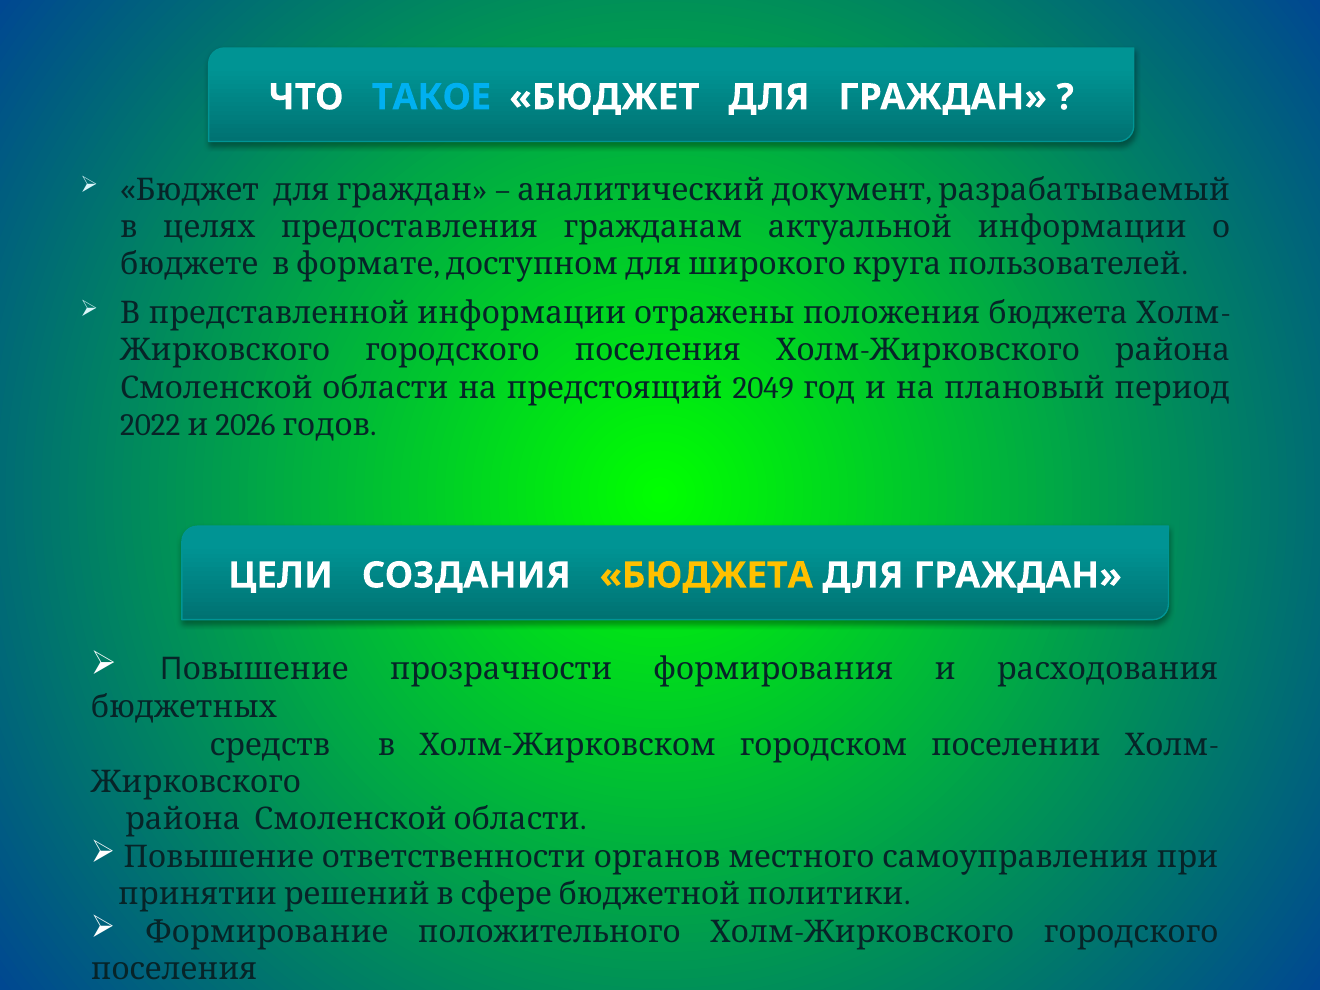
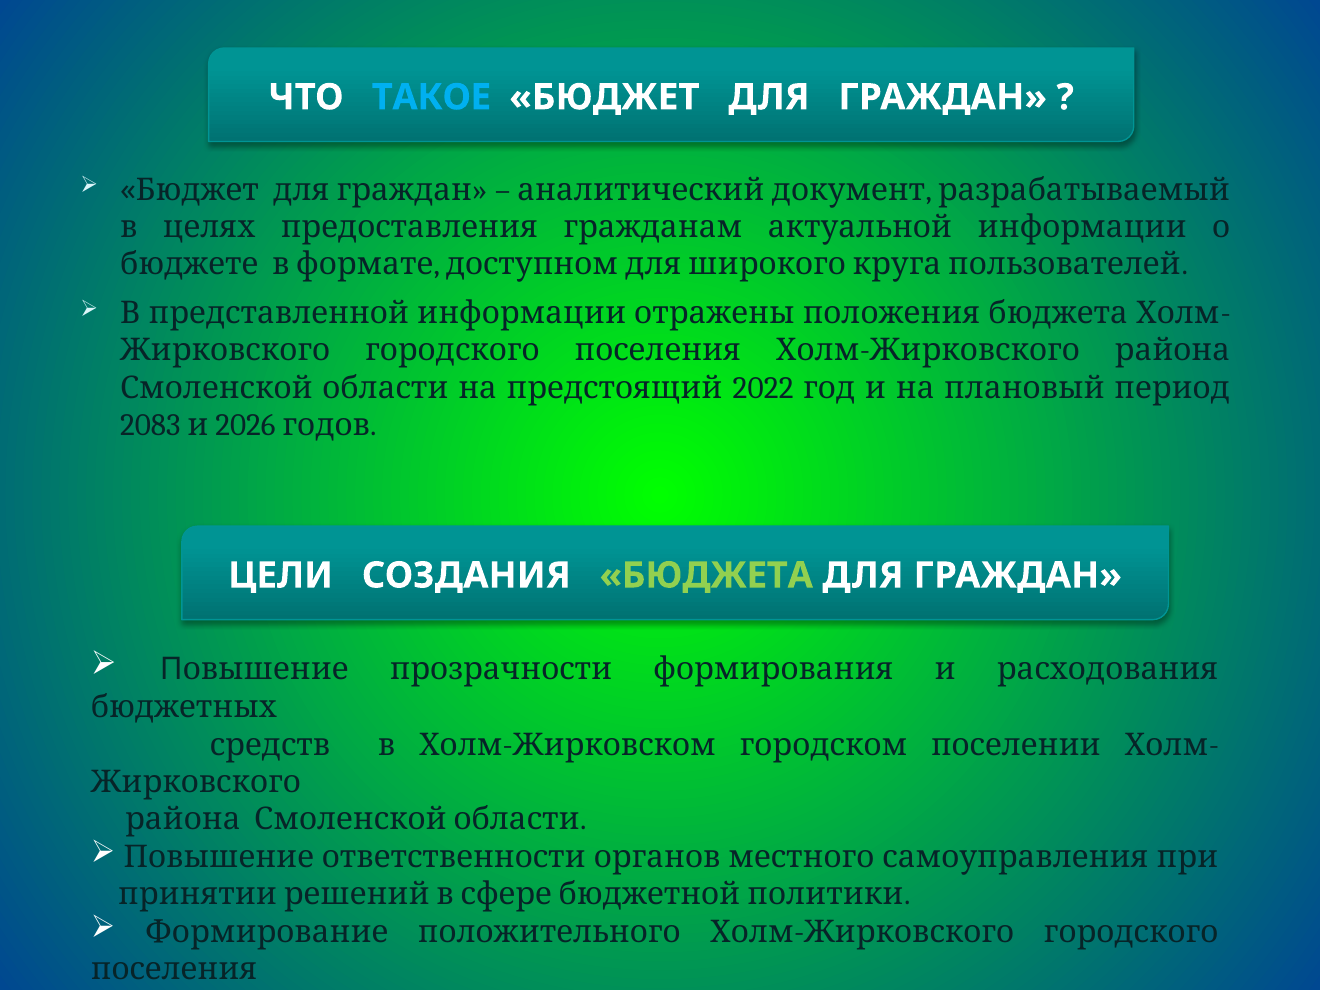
2049: 2049 -> 2022
2022: 2022 -> 2083
БЮДЖЕТА at (706, 575) colour: yellow -> light green
